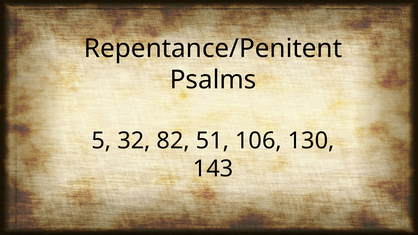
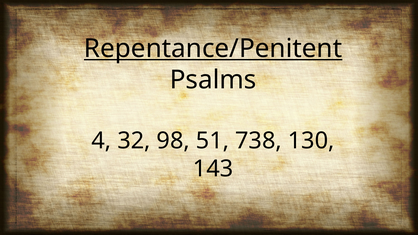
Repentance/Penitent underline: none -> present
5: 5 -> 4
82: 82 -> 98
106: 106 -> 738
